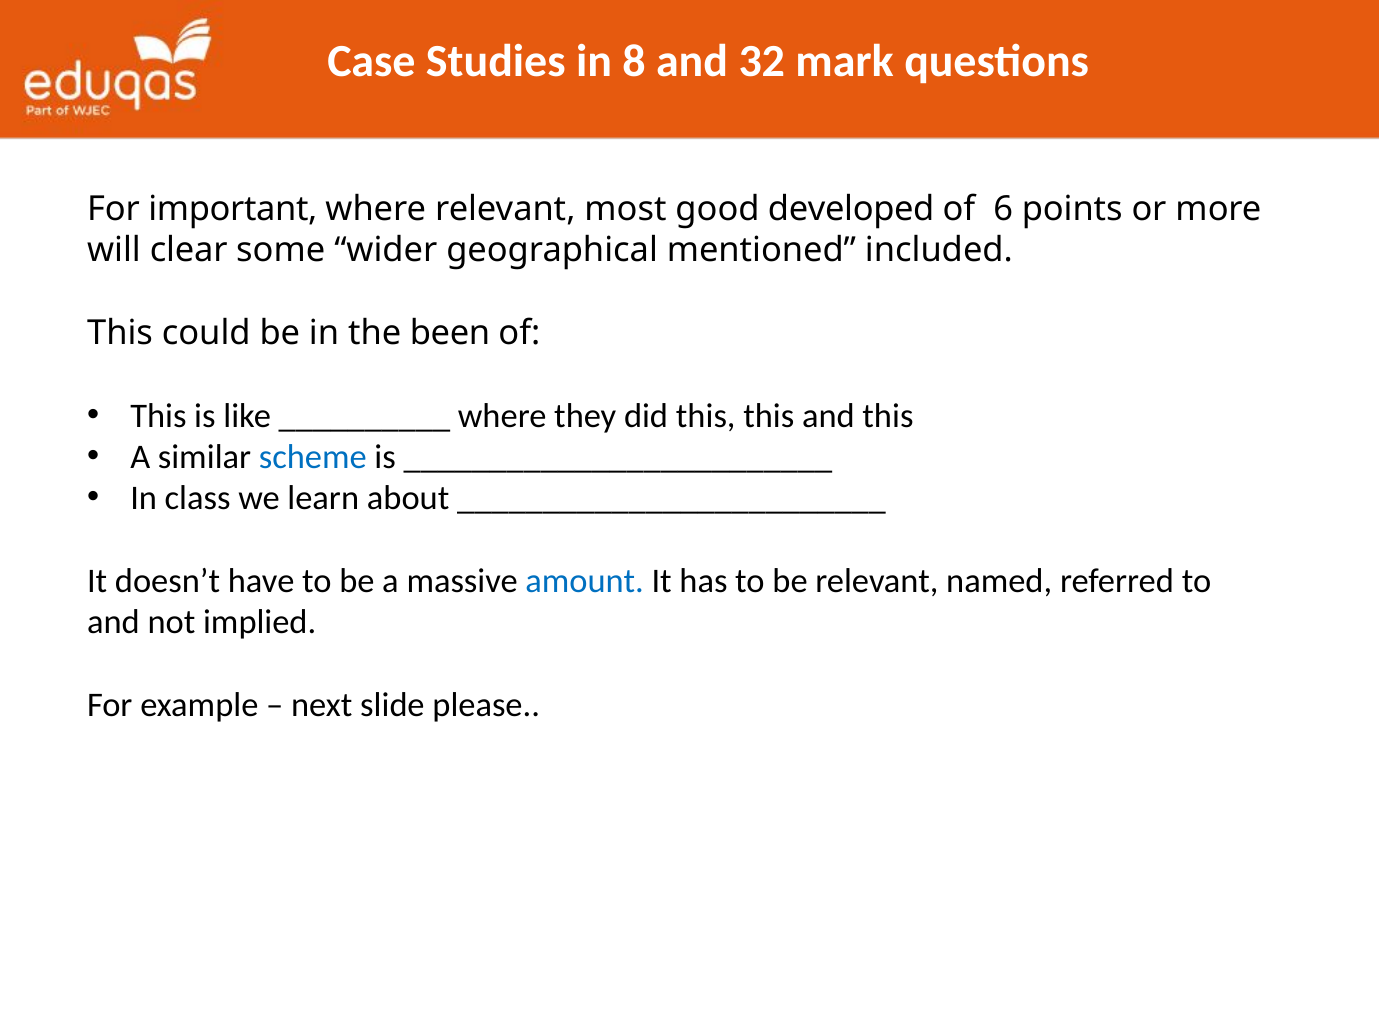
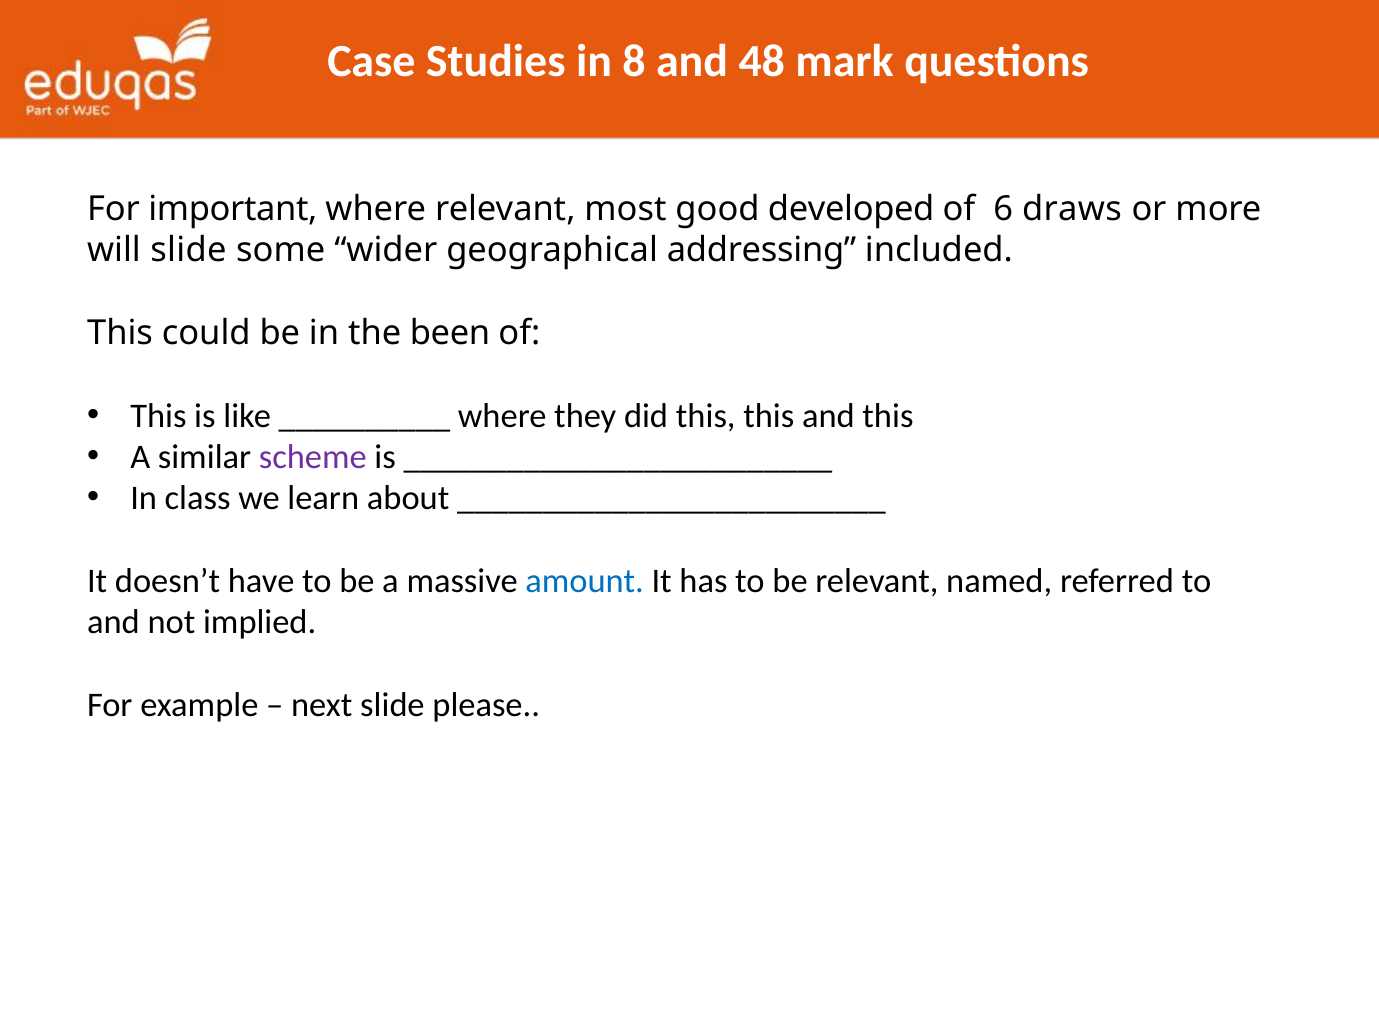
32: 32 -> 48
points: points -> draws
will clear: clear -> slide
mentioned: mentioned -> addressing
scheme colour: blue -> purple
